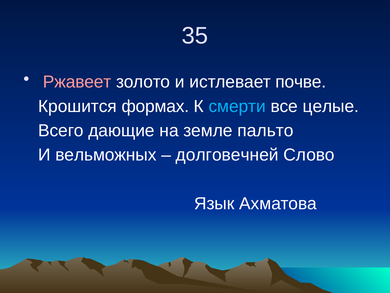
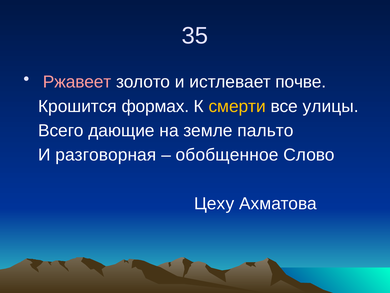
смерти colour: light blue -> yellow
целые: целые -> улицы
вельможных: вельможных -> разговорная
долговечней: долговечней -> обобщенное
Язык: Язык -> Цеху
